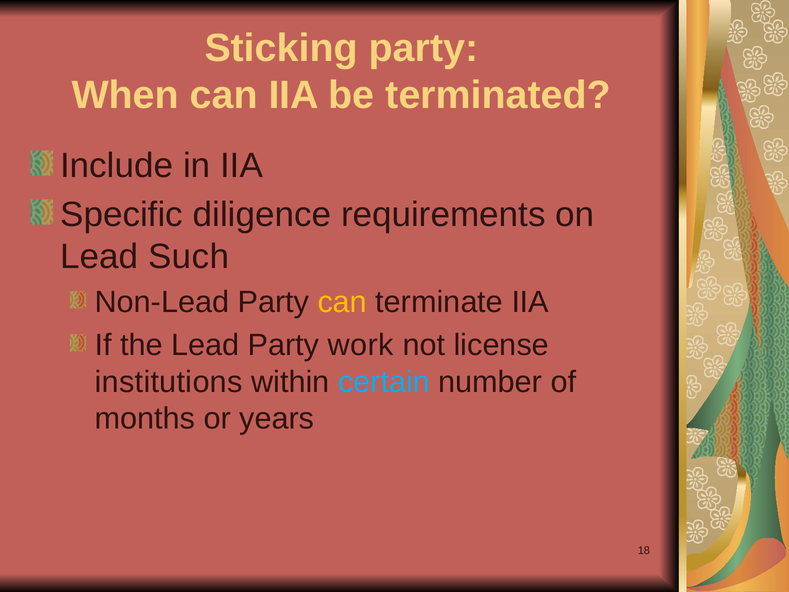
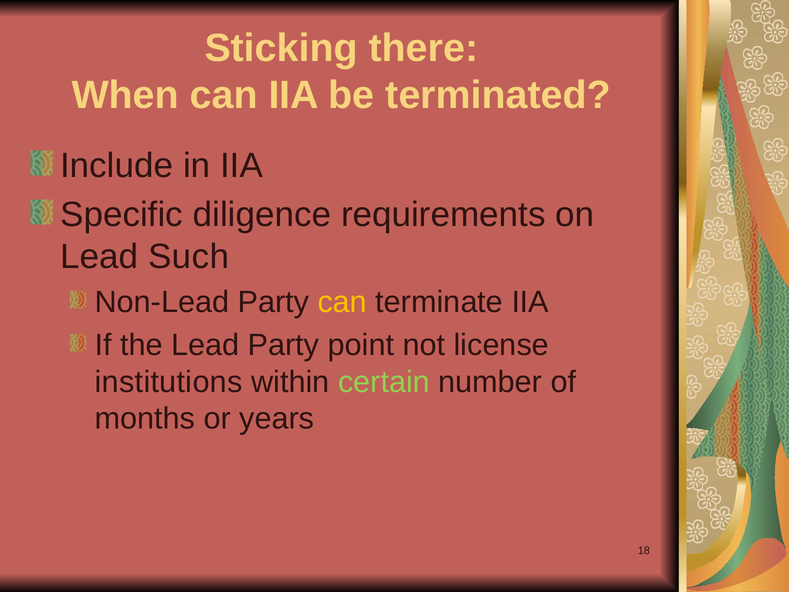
Sticking party: party -> there
work: work -> point
certain colour: light blue -> light green
